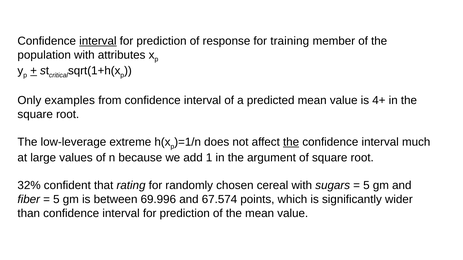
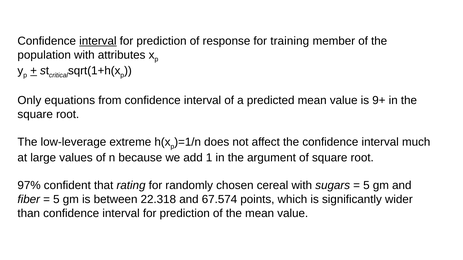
examples: examples -> equations
4+: 4+ -> 9+
the at (291, 142) underline: present -> none
32%: 32% -> 97%
69.996: 69.996 -> 22.318
